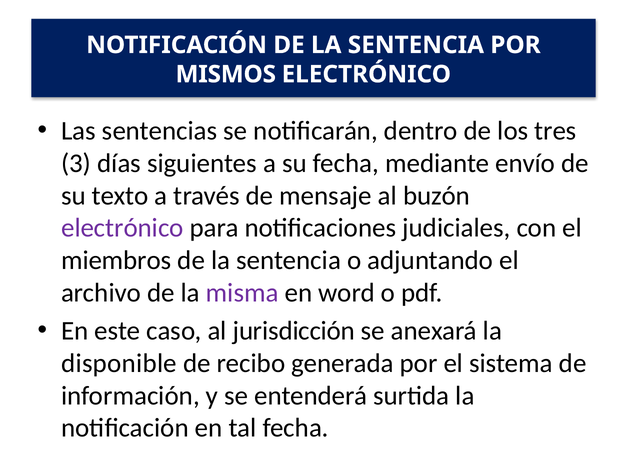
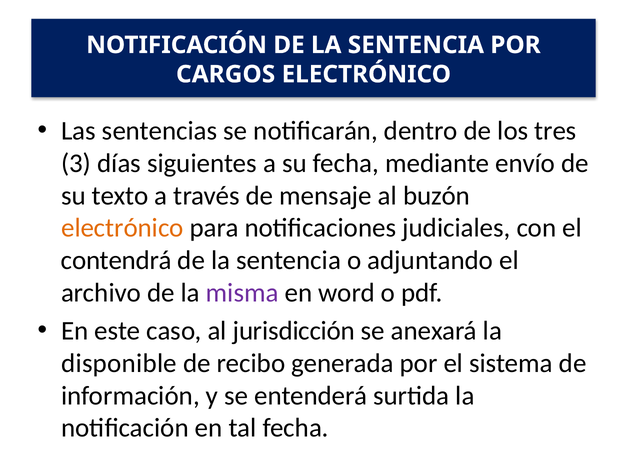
MISMOS: MISMOS -> CARGOS
electrónico at (122, 228) colour: purple -> orange
miembros: miembros -> contendrá
